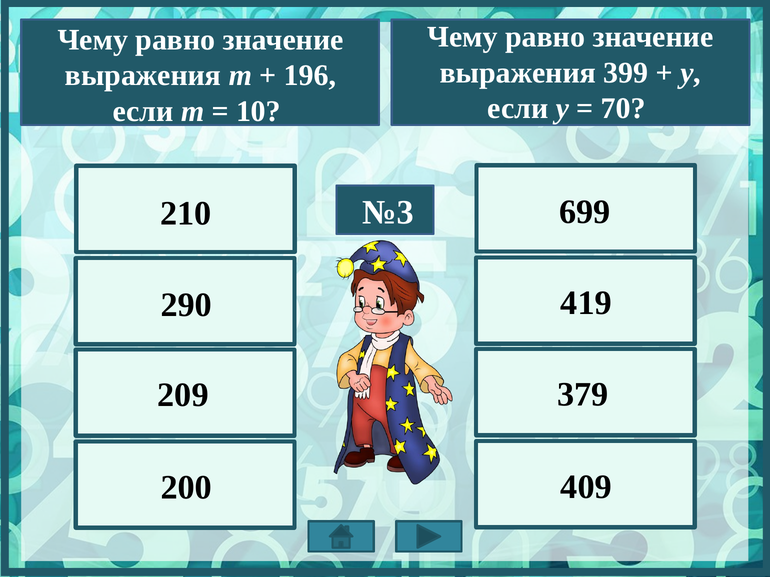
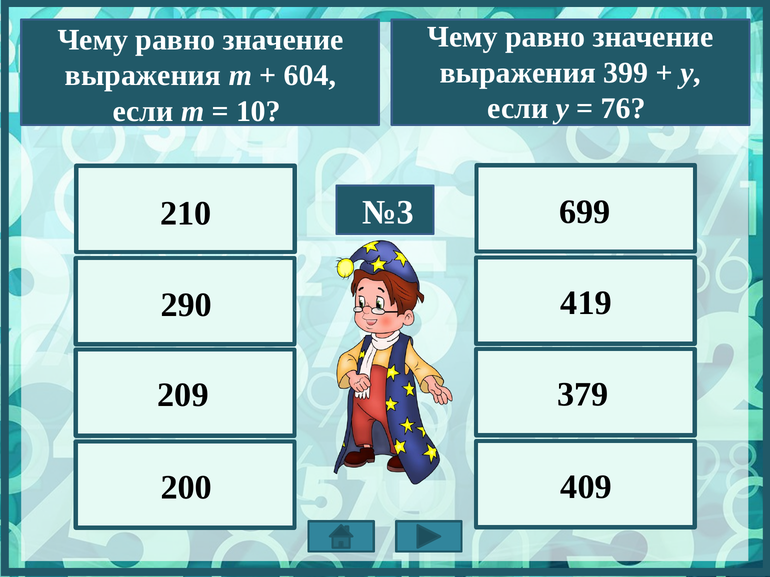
196: 196 -> 604
70: 70 -> 76
